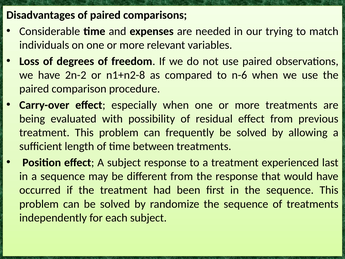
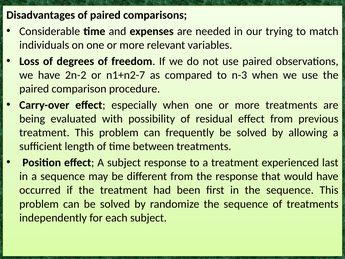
n1+n2-8: n1+n2-8 -> n1+n2-7
n-6: n-6 -> n-3
